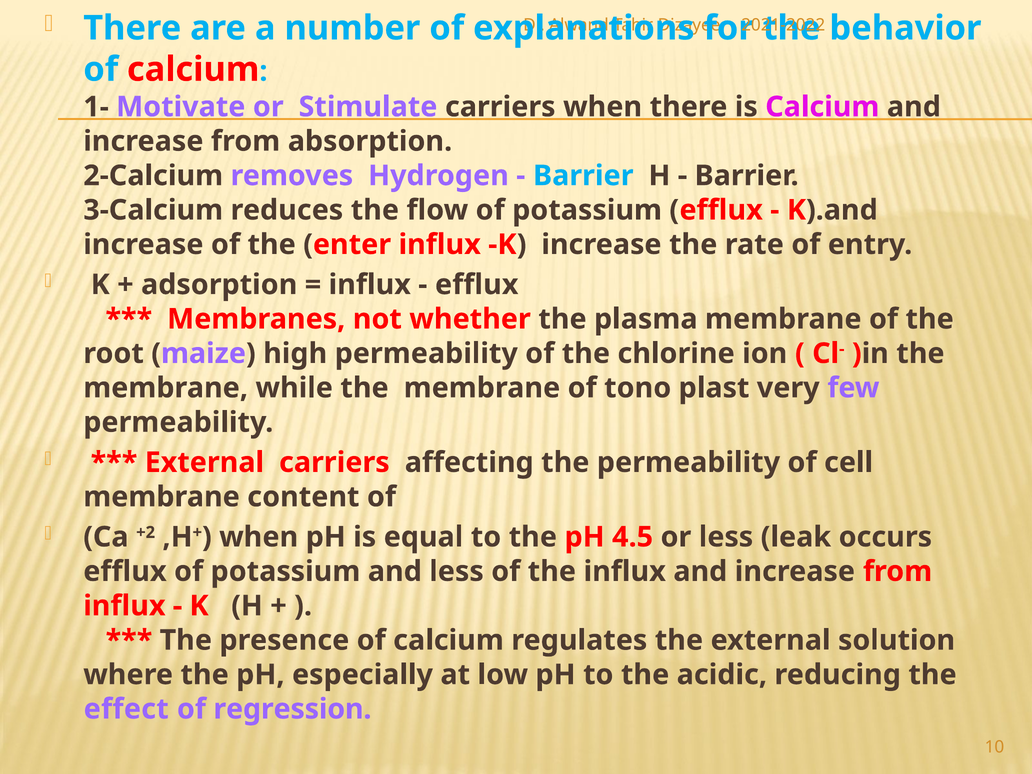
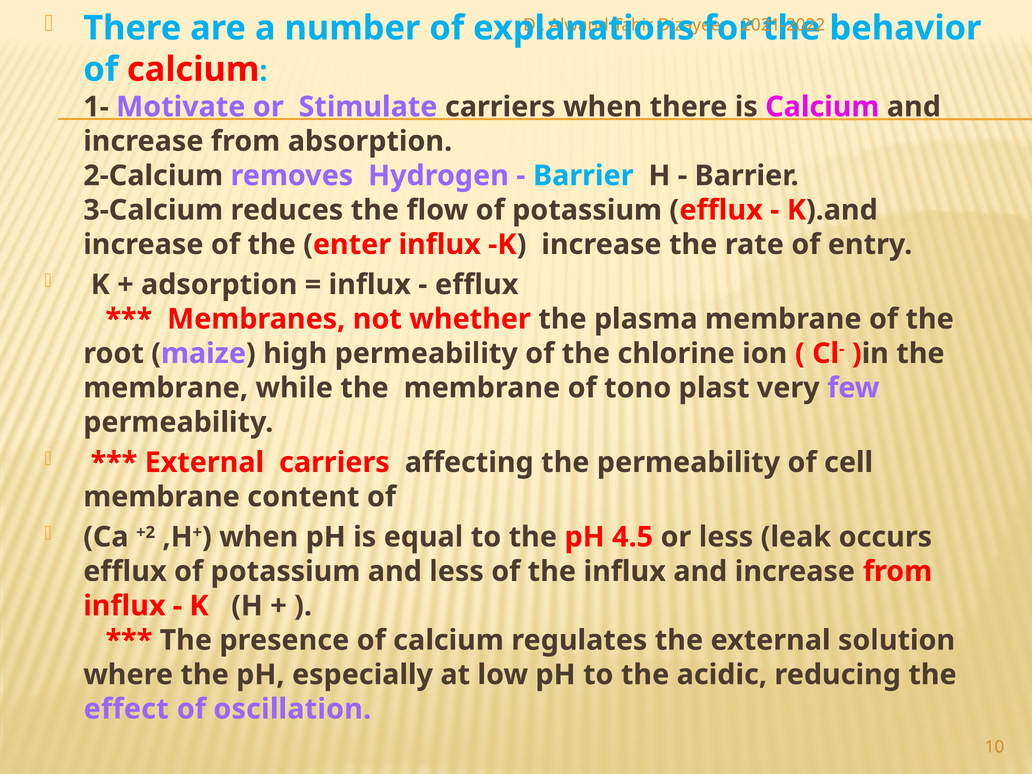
regression: regression -> oscillation
